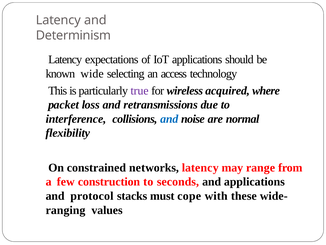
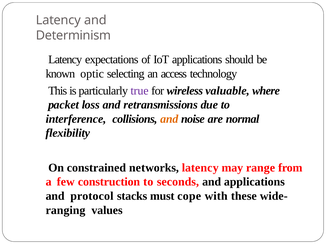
wide: wide -> optic
acquired: acquired -> valuable
and at (169, 119) colour: blue -> orange
